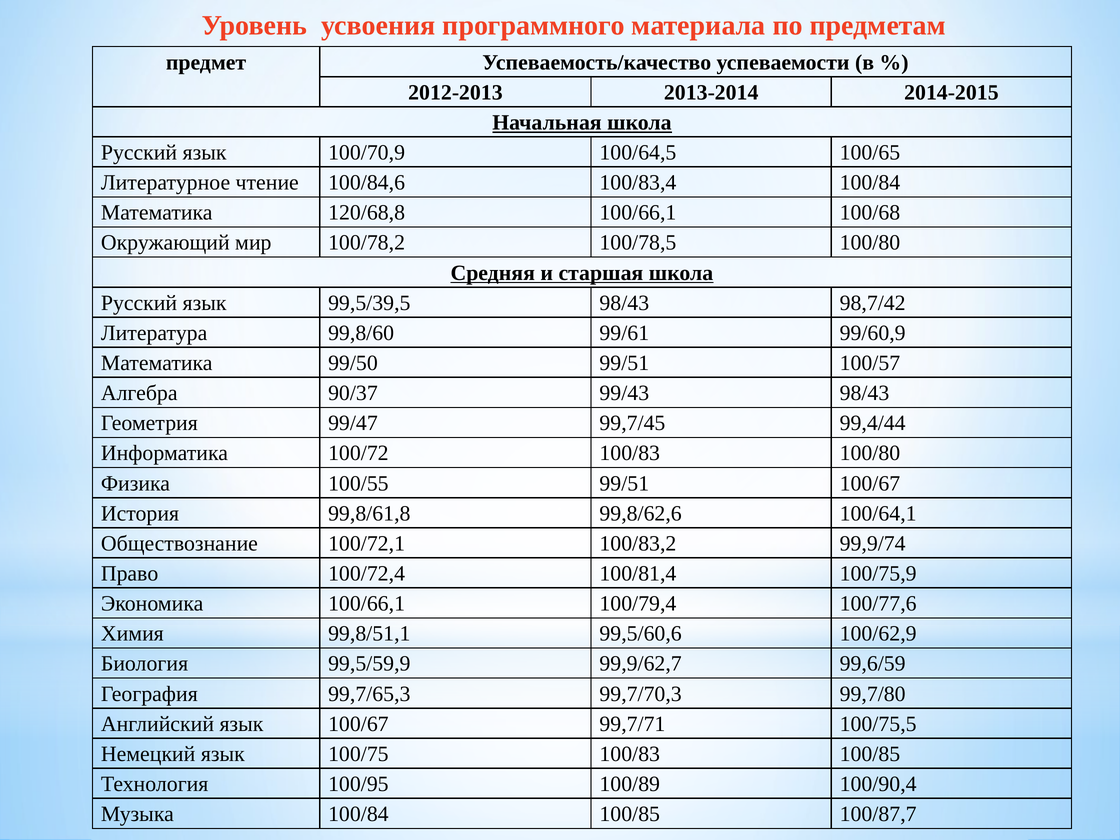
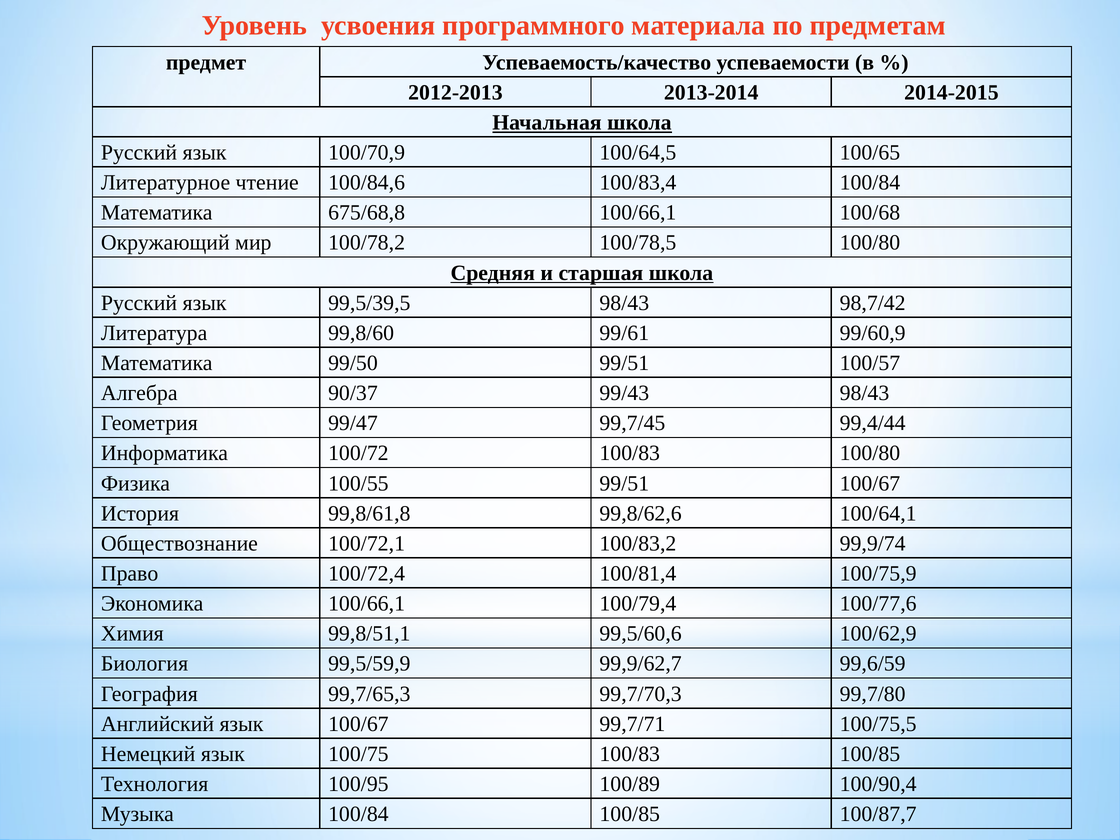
120/68,8: 120/68,8 -> 675/68,8
